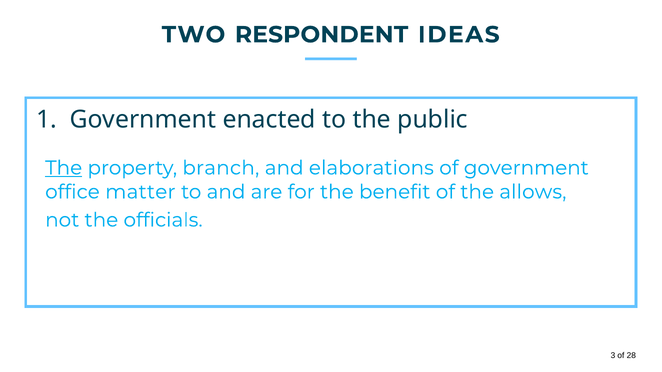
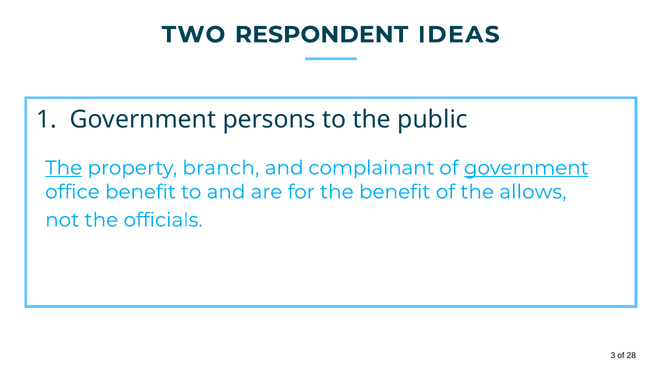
enacted: enacted -> persons
elaborations: elaborations -> complainant
government at (526, 168) underline: none -> present
office matter: matter -> benefit
